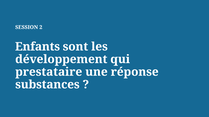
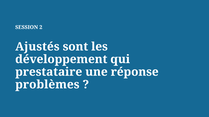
Enfants: Enfants -> Ajustés
substances: substances -> problèmes
